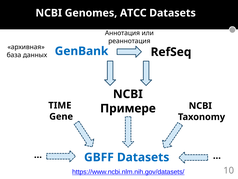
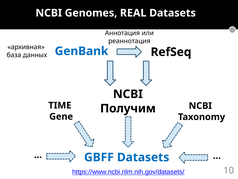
ATCC: ATCC -> REAL
Примере: Примере -> Получим
